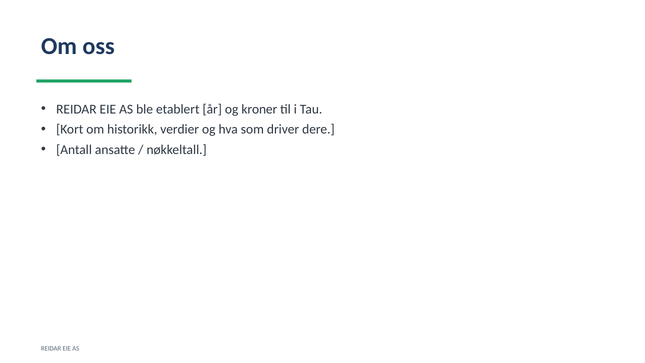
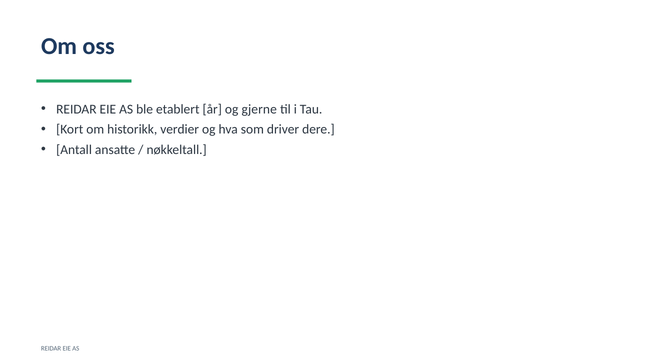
kroner: kroner -> gjerne
